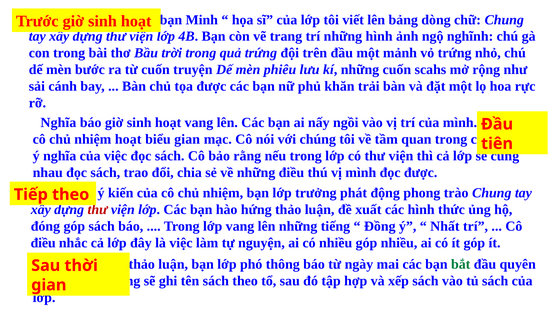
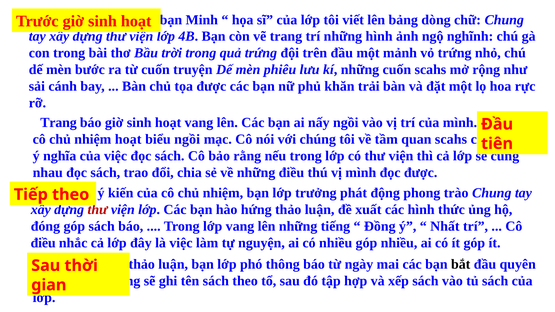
Nghĩa at (58, 123): Nghĩa -> Trang
biểu gian: gian -> ngồi
quan trong: trong -> scahs
bắt colour: green -> black
